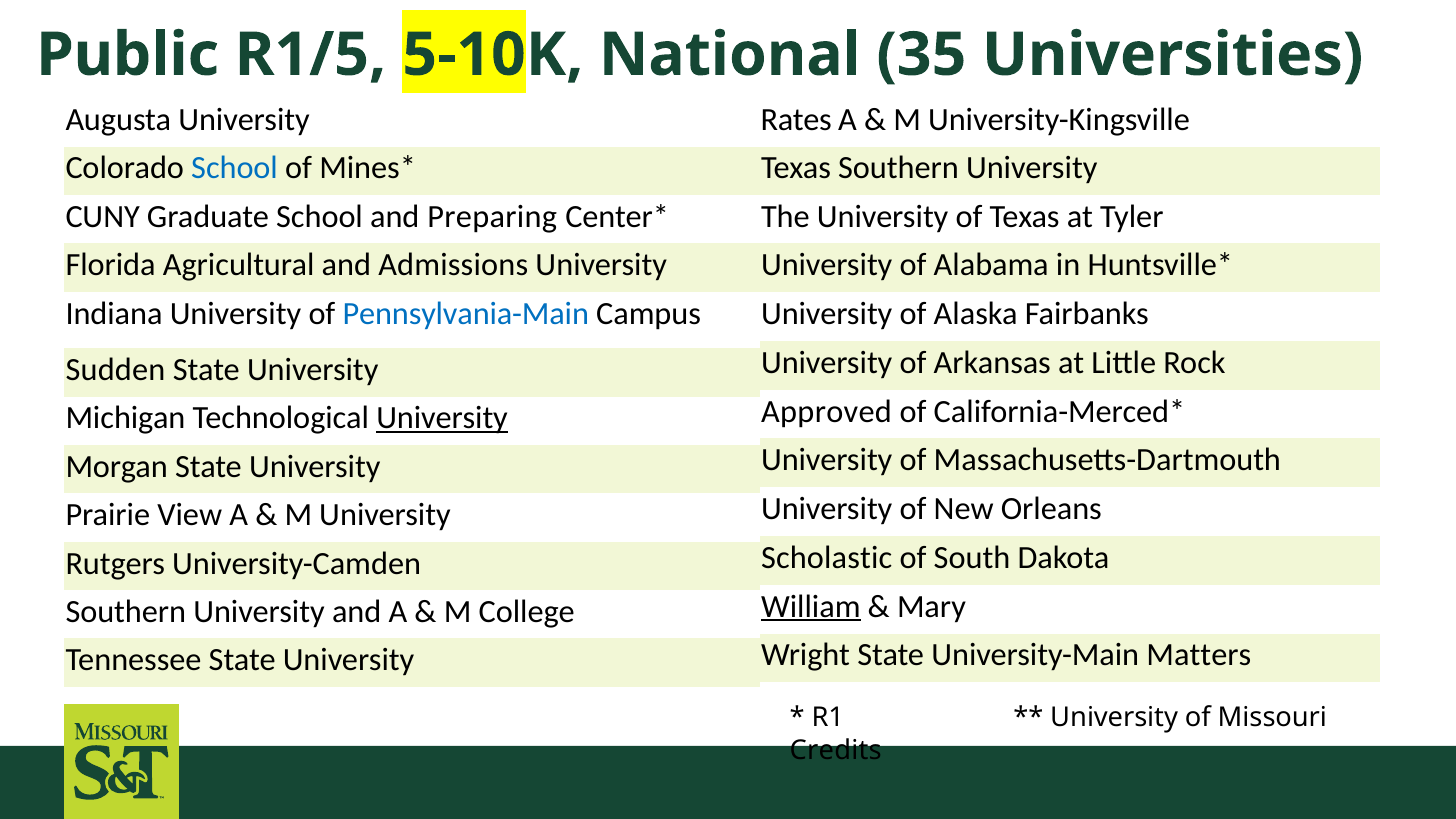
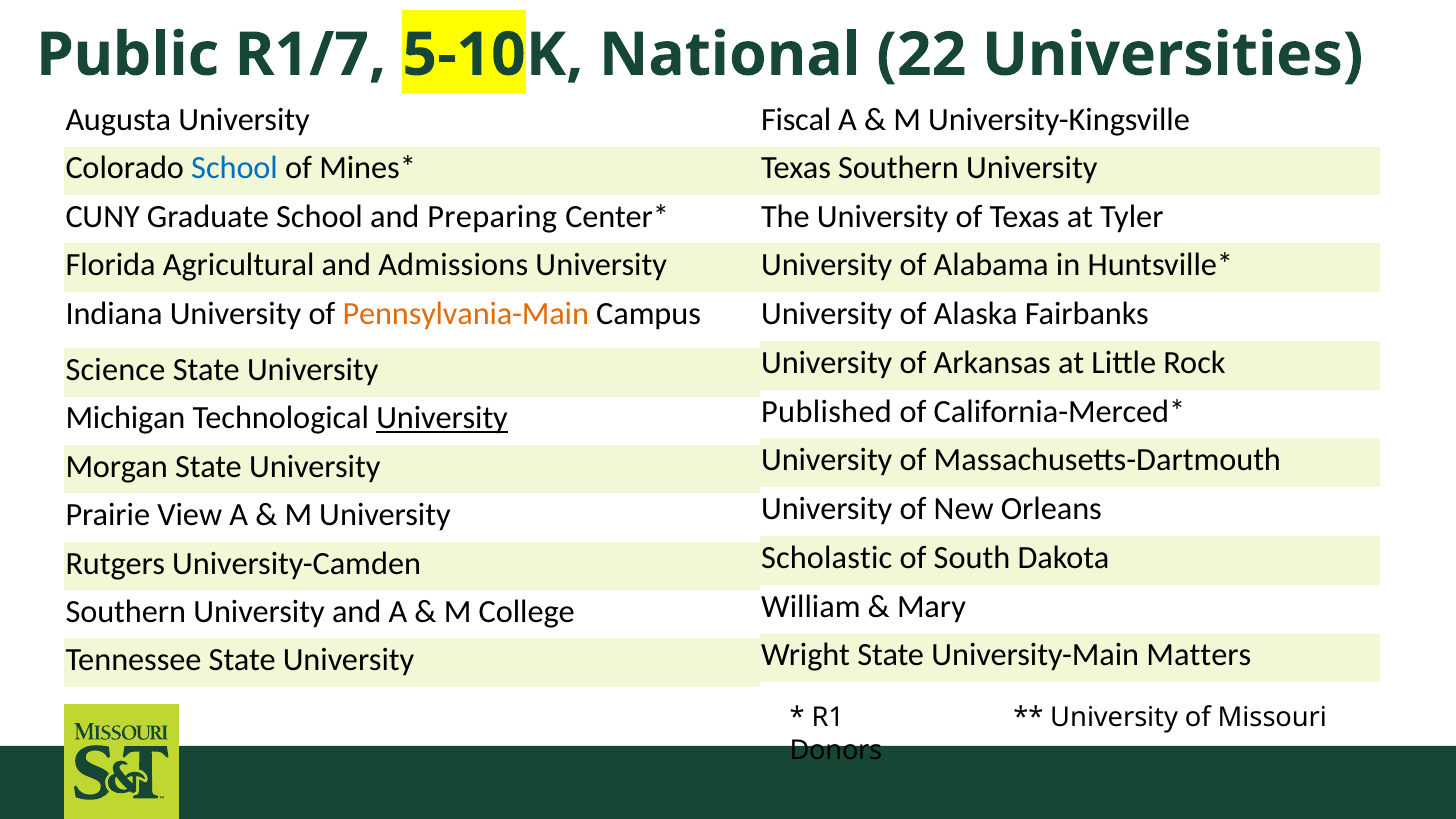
R1/5: R1/5 -> R1/7
35: 35 -> 22
Rates: Rates -> Fiscal
Pennsylvania-Main colour: blue -> orange
Sudden: Sudden -> Science
Approved: Approved -> Published
William underline: present -> none
Credits: Credits -> Donors
